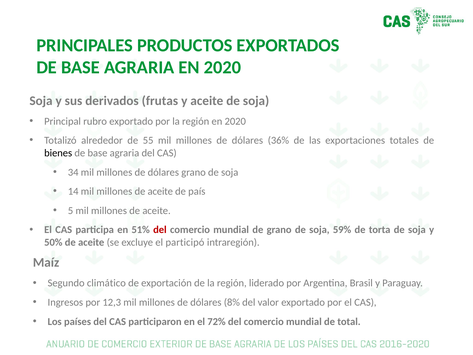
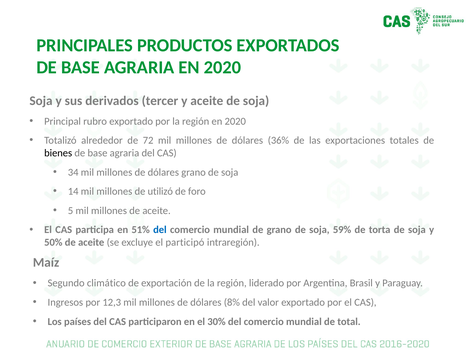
frutas: frutas -> tercer
55: 55 -> 72
aceite at (160, 191): aceite -> utilizó
país: país -> foro
del at (160, 230) colour: red -> blue
72%: 72% -> 30%
